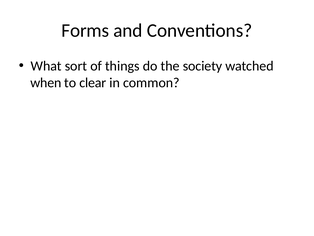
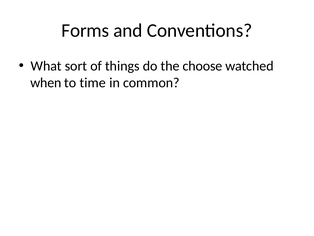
society: society -> choose
clear: clear -> time
